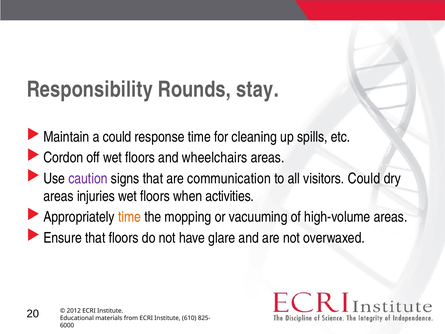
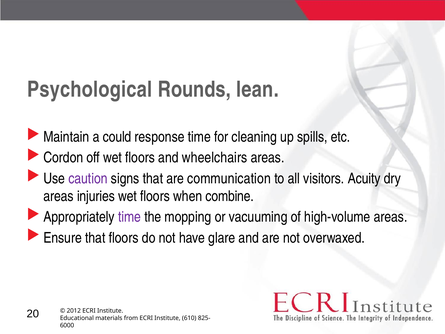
Responsibility: Responsibility -> Psychological
stay: stay -> lean
visitors Could: Could -> Acuity
activities: activities -> combine
time at (130, 217) colour: orange -> purple
